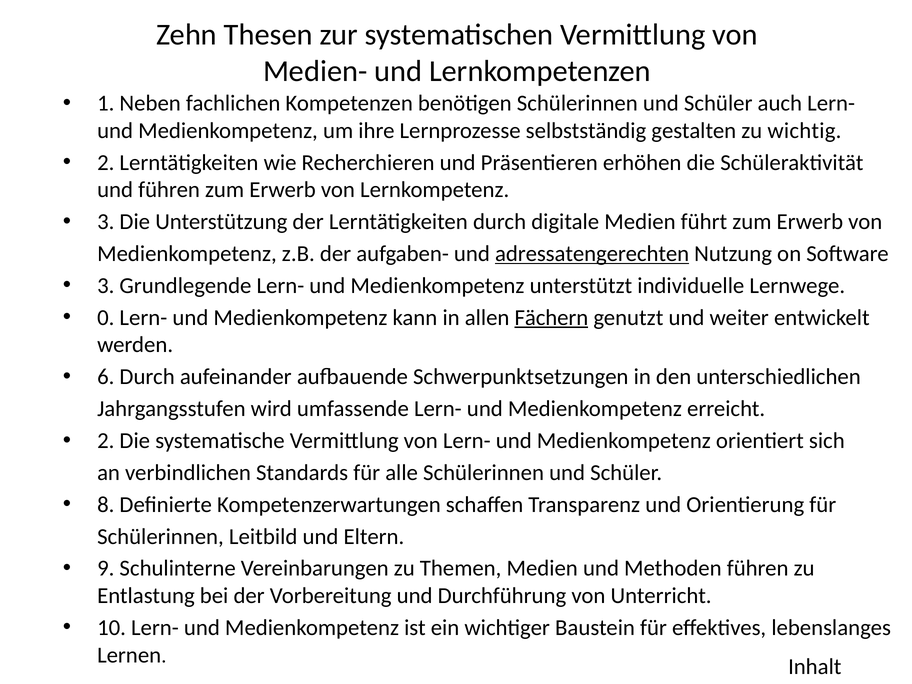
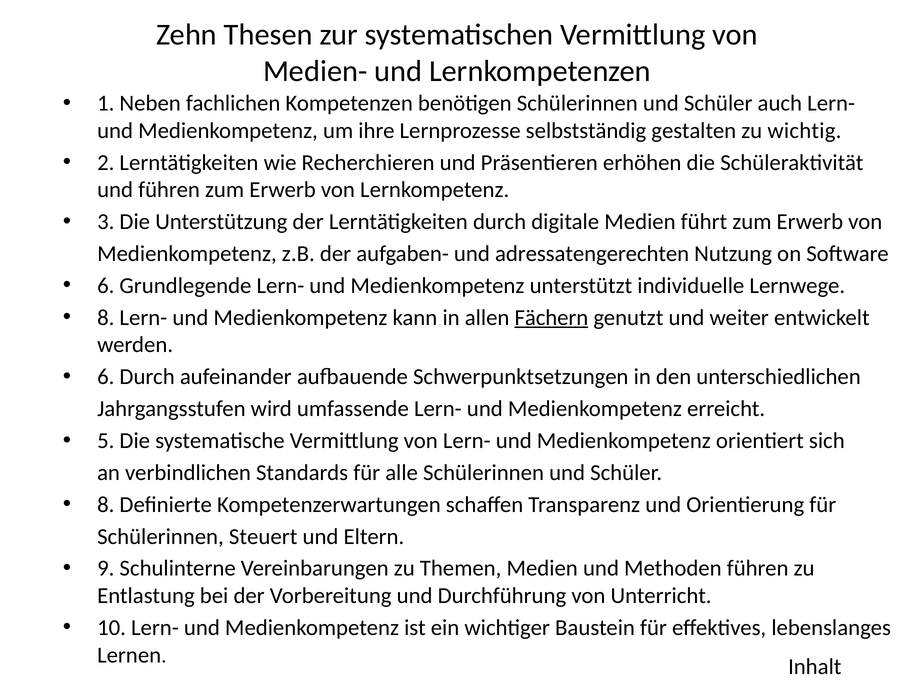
adressatengerechten underline: present -> none
3 at (106, 286): 3 -> 6
0 at (106, 318): 0 -> 8
2 at (106, 441): 2 -> 5
Leitbild: Leitbild -> Steuert
